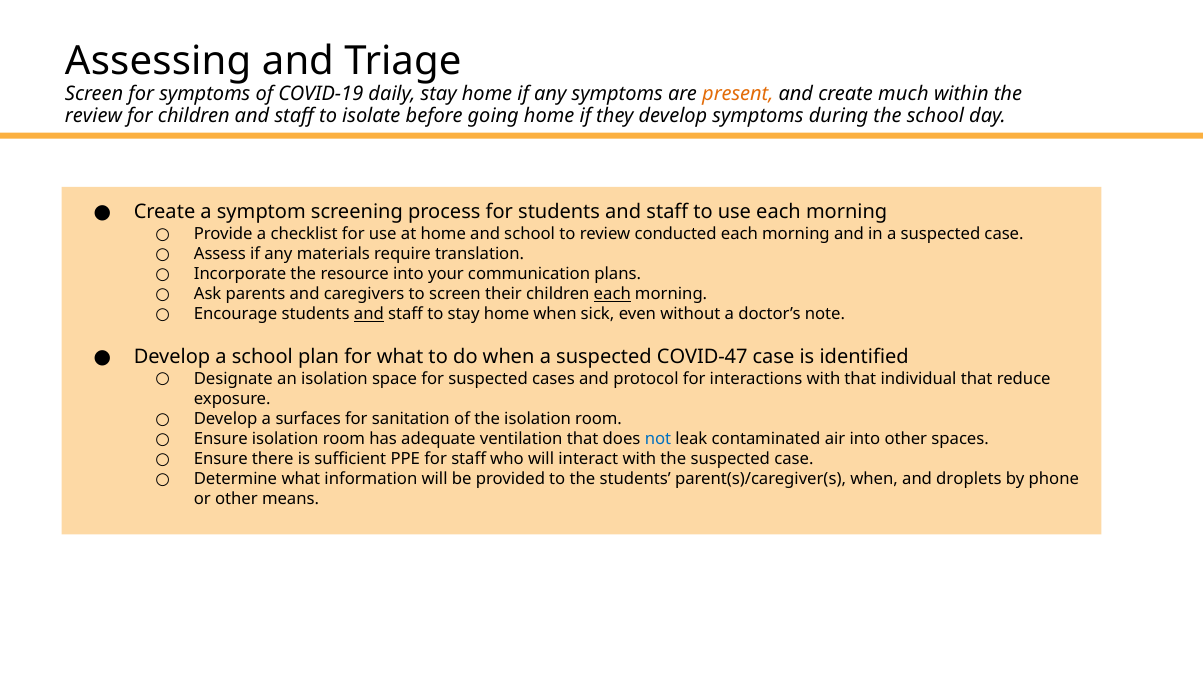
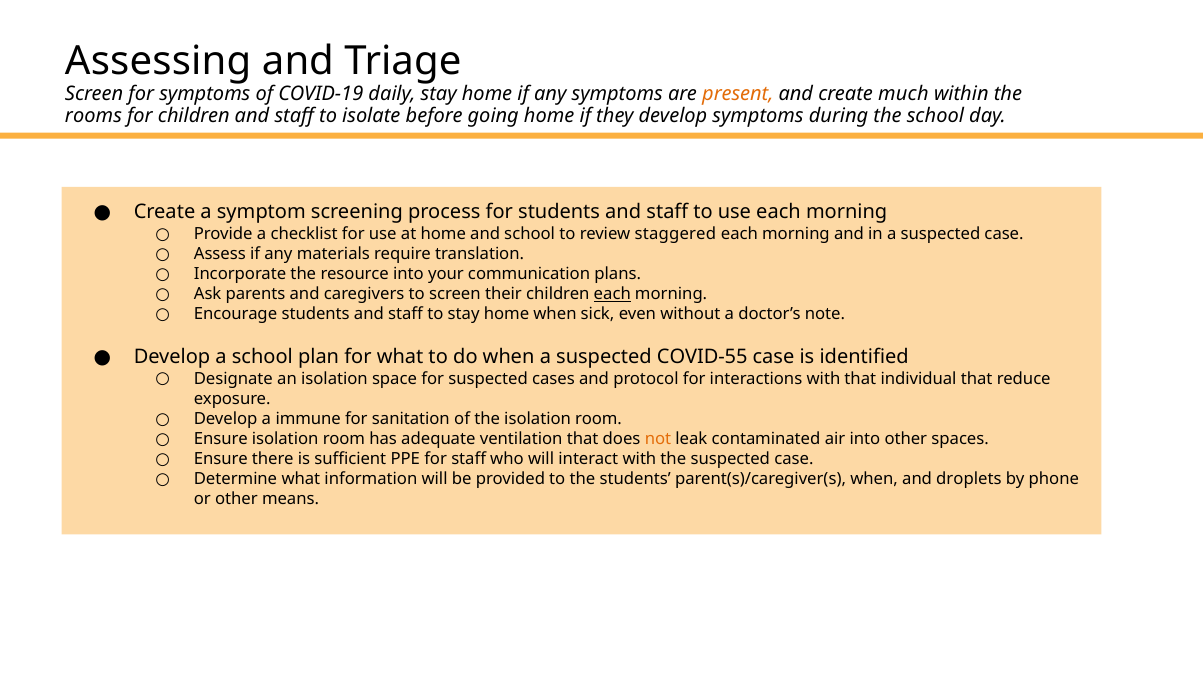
review at (93, 116): review -> rooms
conducted: conducted -> staggered
and at (369, 314) underline: present -> none
COVID-47: COVID-47 -> COVID-55
surfaces: surfaces -> immune
not colour: blue -> orange
